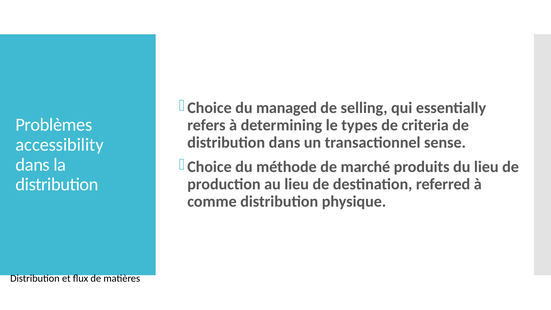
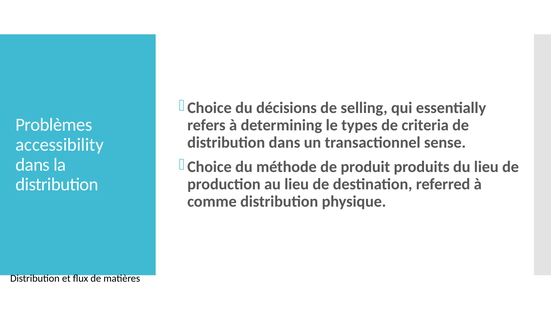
managed: managed -> décisions
marché: marché -> produit
